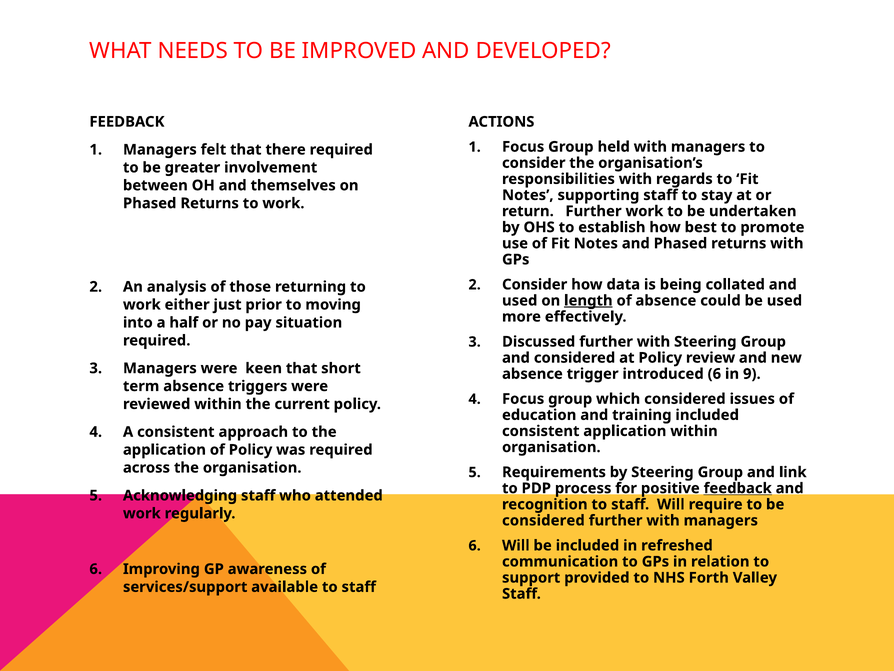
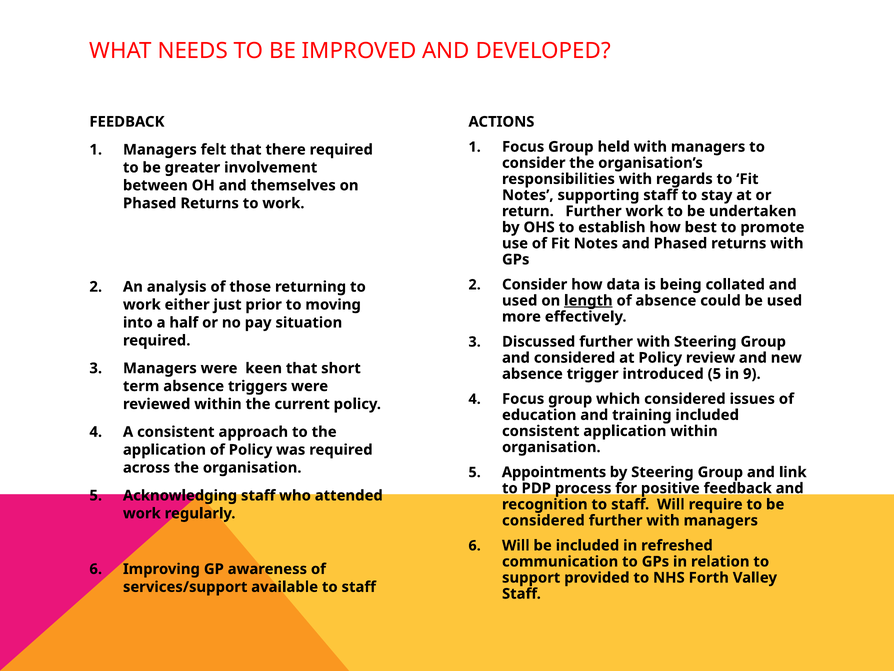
introduced 6: 6 -> 5
Requirements: Requirements -> Appointments
feedback at (738, 488) underline: present -> none
